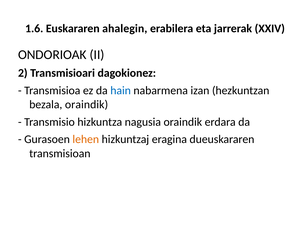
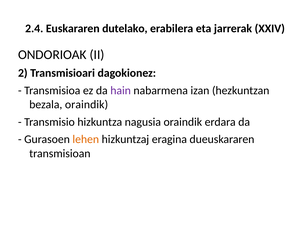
1.6: 1.6 -> 2.4
ahalegin: ahalegin -> dutelako
hain colour: blue -> purple
